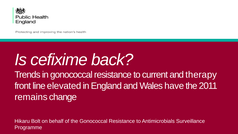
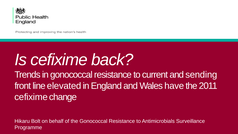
therapy: therapy -> sending
remains at (31, 97): remains -> cefixime
